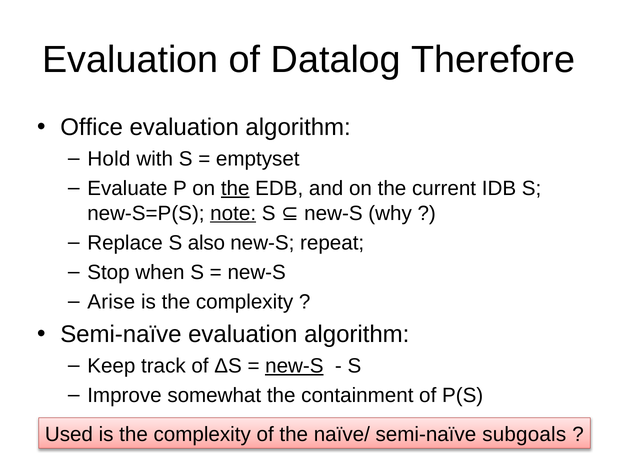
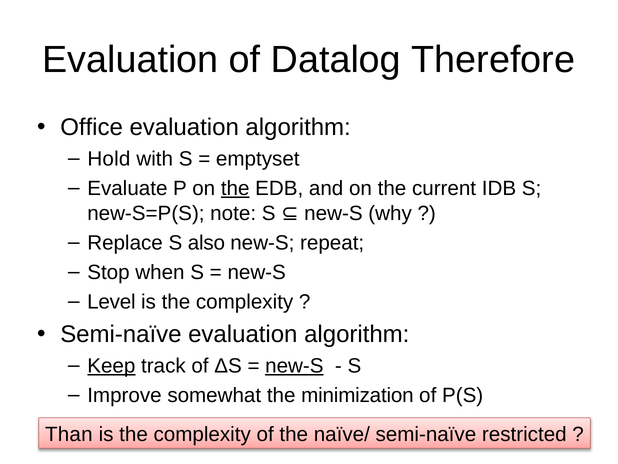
note underline: present -> none
Arise: Arise -> Level
Keep underline: none -> present
containment: containment -> minimization
Used: Used -> Than
subgoals: subgoals -> restricted
